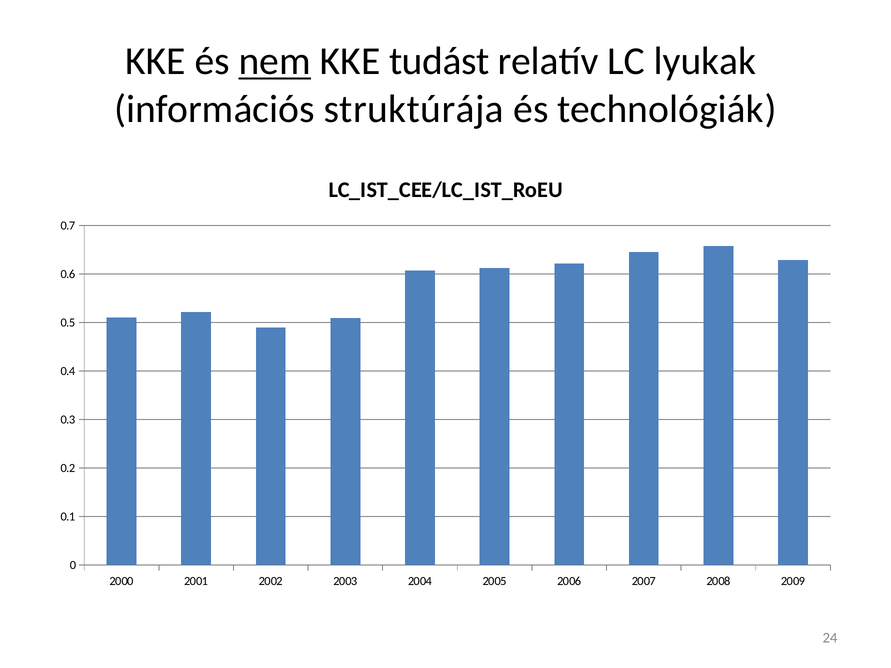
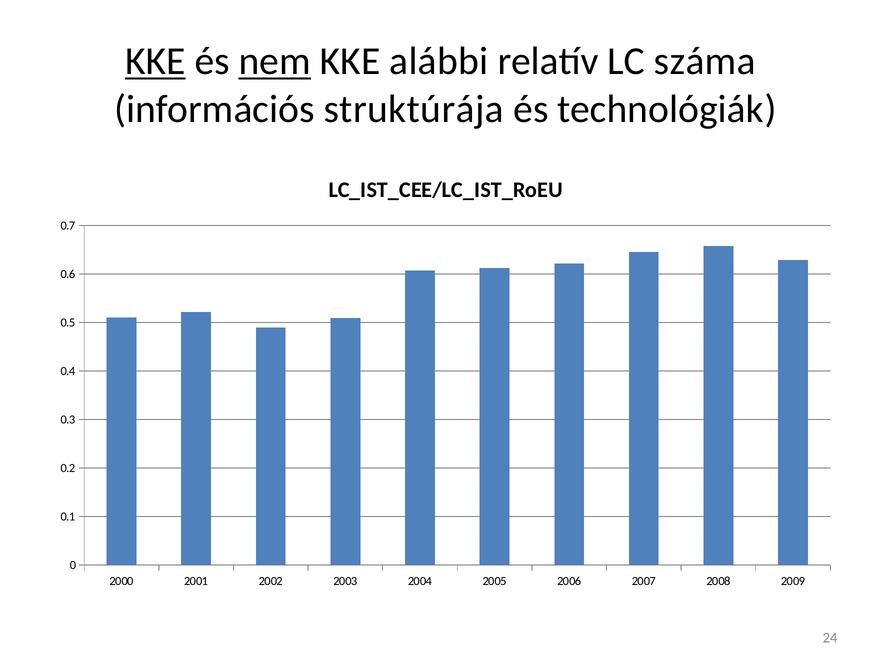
KKE at (155, 61) underline: none -> present
tudást: tudást -> alábbi
lyukak: lyukak -> száma
